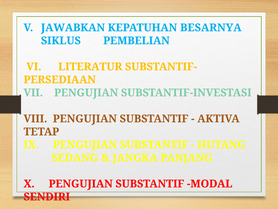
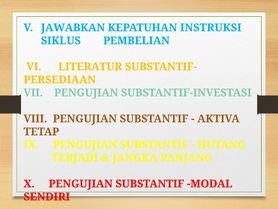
BESARNYA: BESARNYA -> INSTRUKSI
SEDANG: SEDANG -> TERJADI
